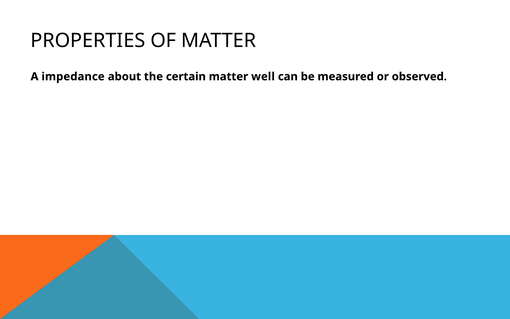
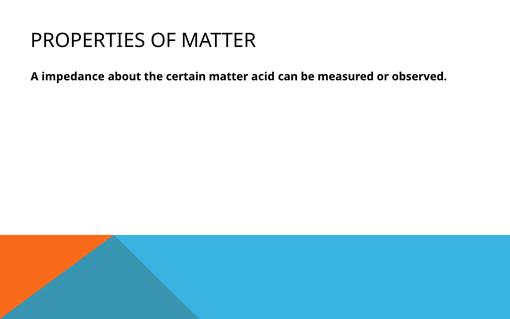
well: well -> acid
